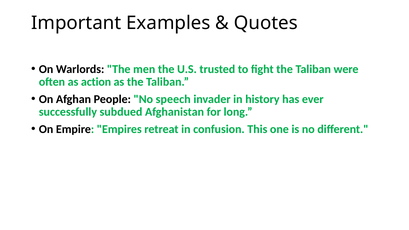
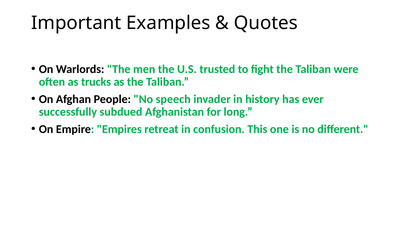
action: action -> trucks
